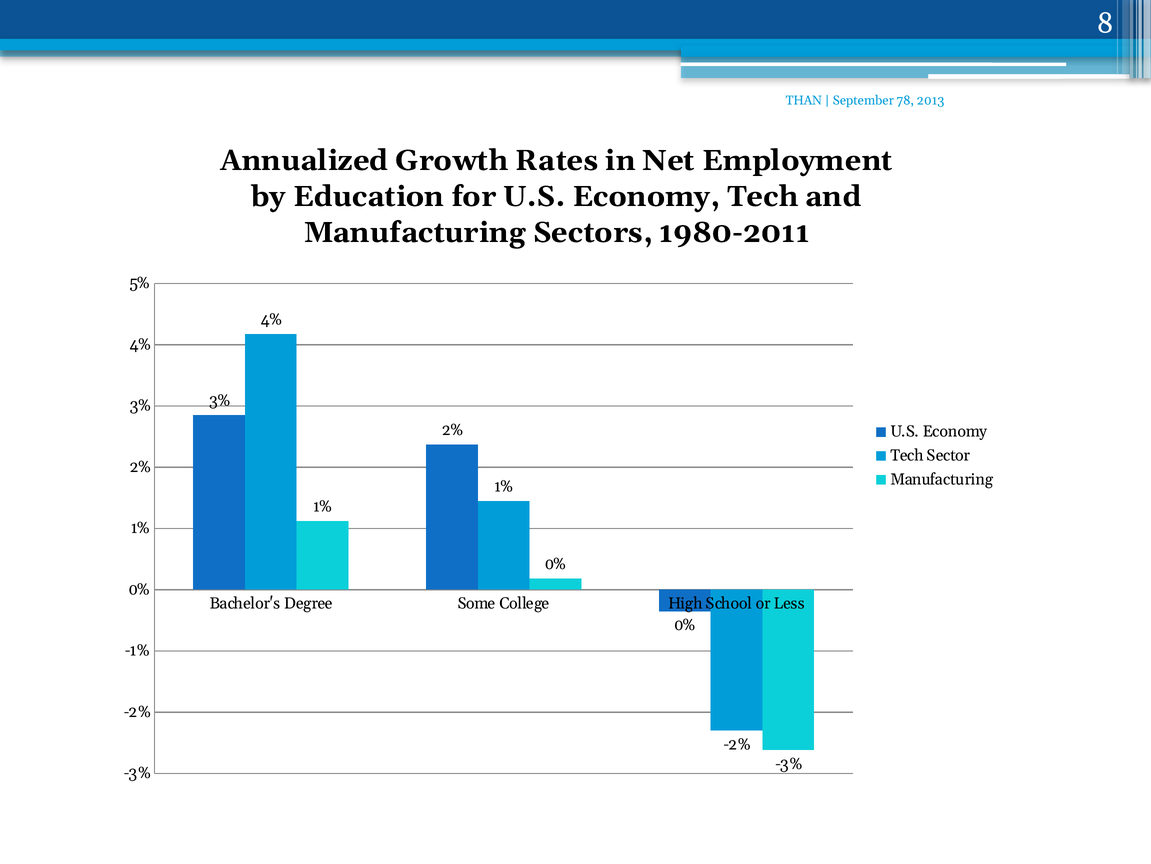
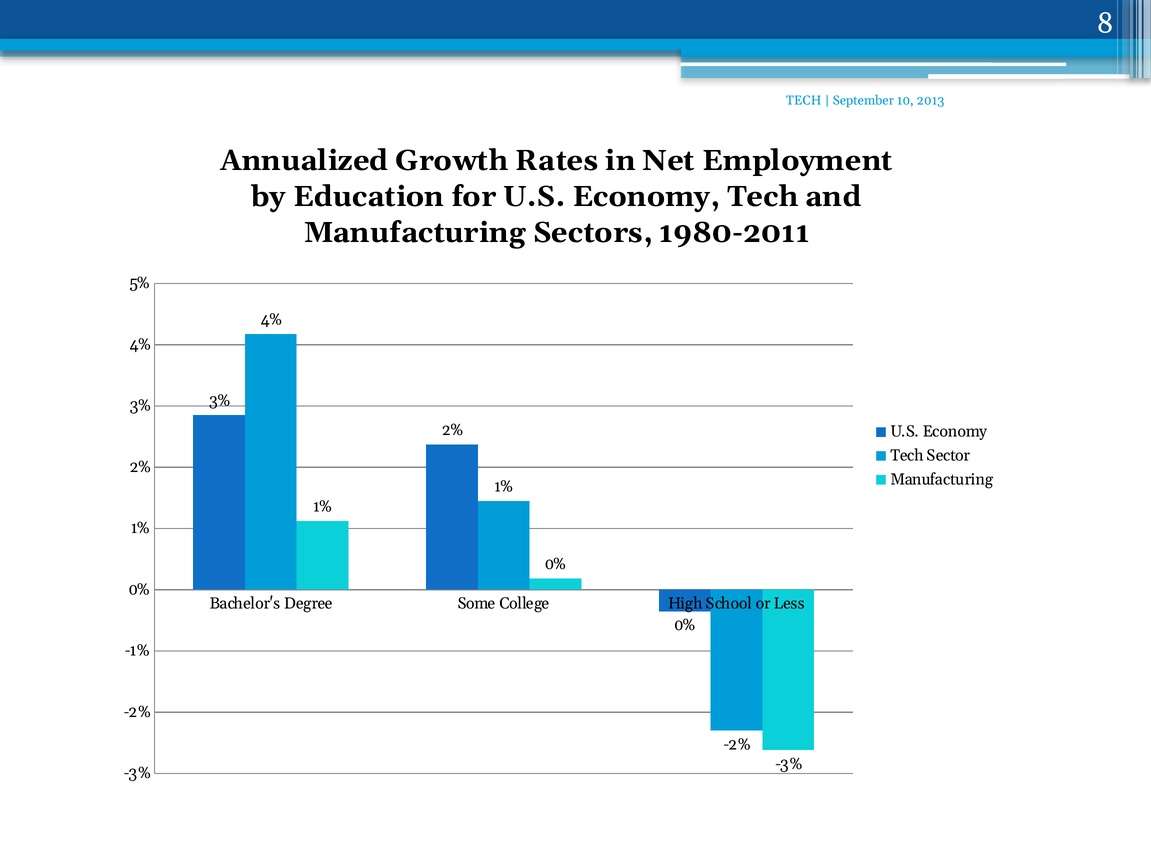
THAN at (804, 101): THAN -> TECH
78: 78 -> 10
